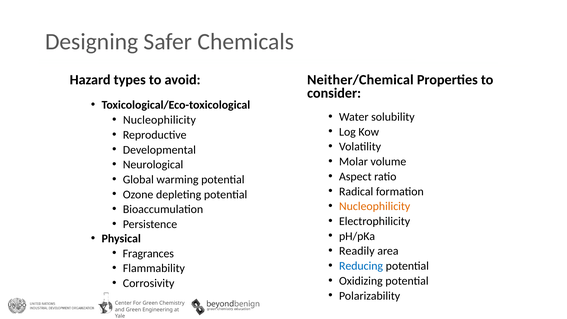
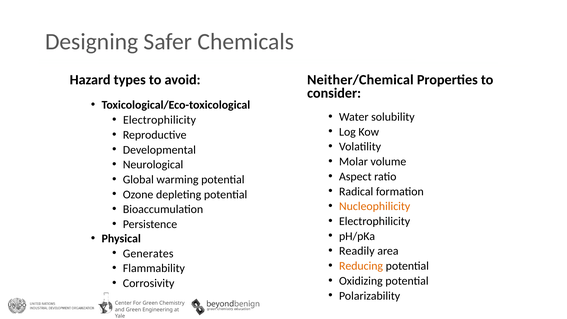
Nucleophilicity at (159, 120): Nucleophilicity -> Electrophilicity
Fragrances: Fragrances -> Generates
Reducing colour: blue -> orange
